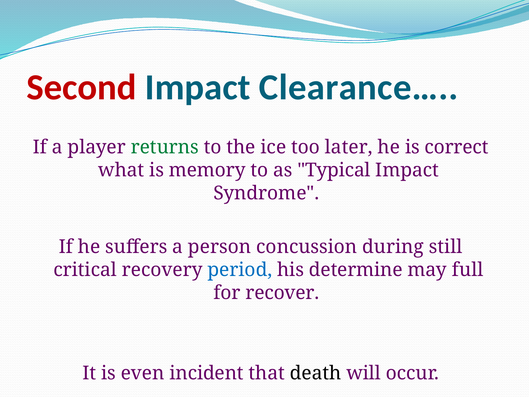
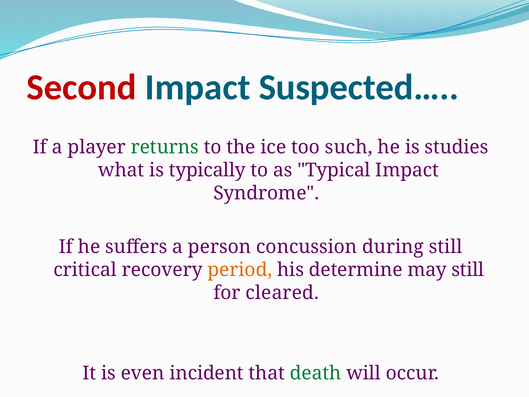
Clearance…: Clearance… -> Suspected…
later: later -> such
correct: correct -> studies
memory: memory -> typically
period colour: blue -> orange
may full: full -> still
recover: recover -> cleared
death colour: black -> green
